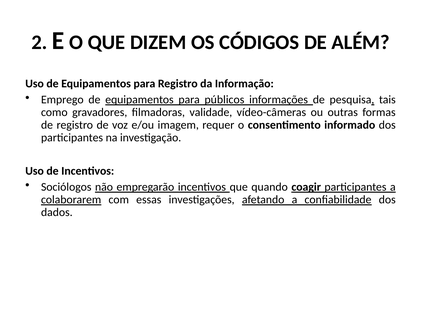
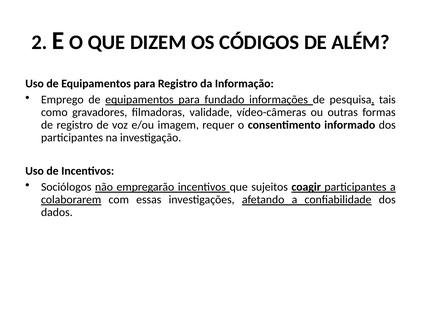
públicos: públicos -> fundado
quando: quando -> sujeitos
